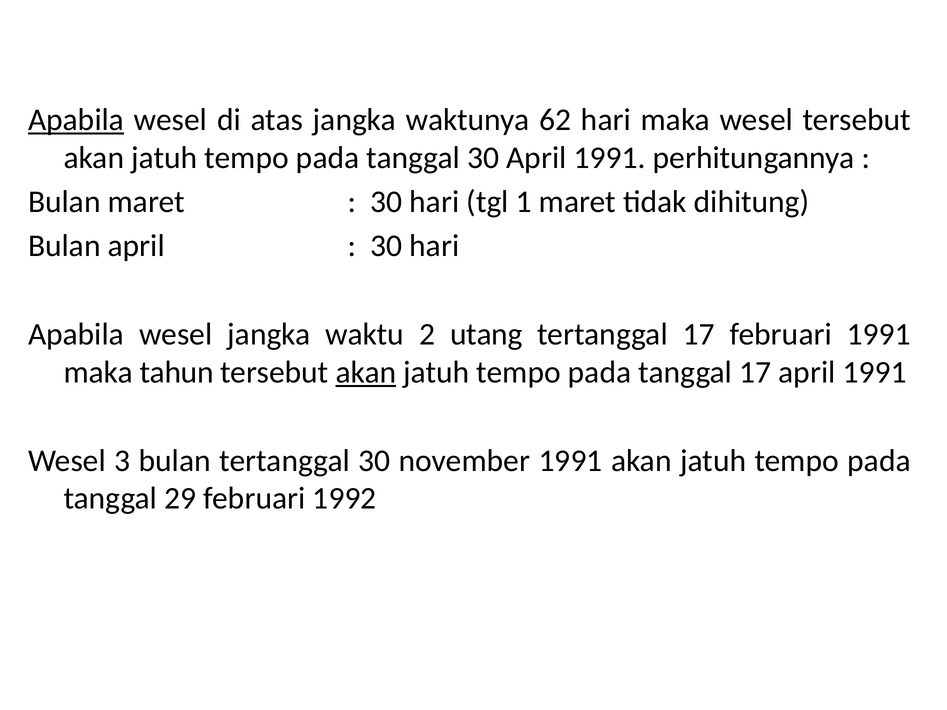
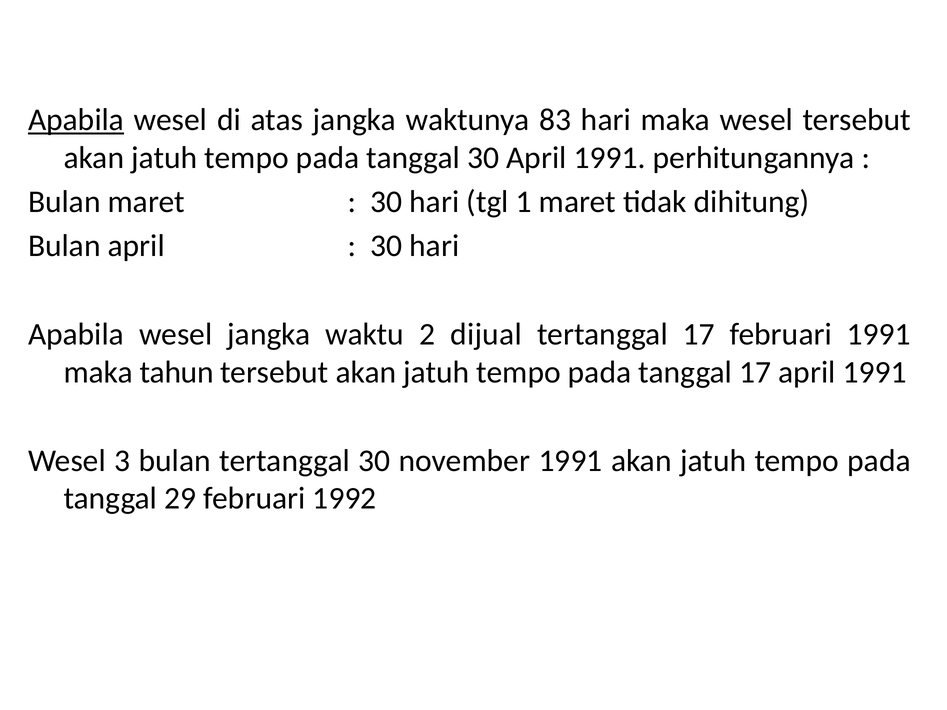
62: 62 -> 83
utang: utang -> dijual
akan at (366, 372) underline: present -> none
